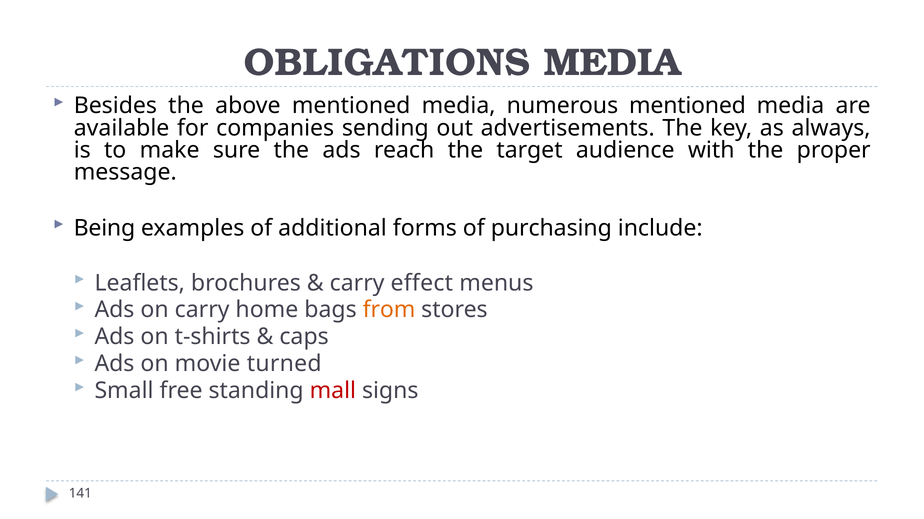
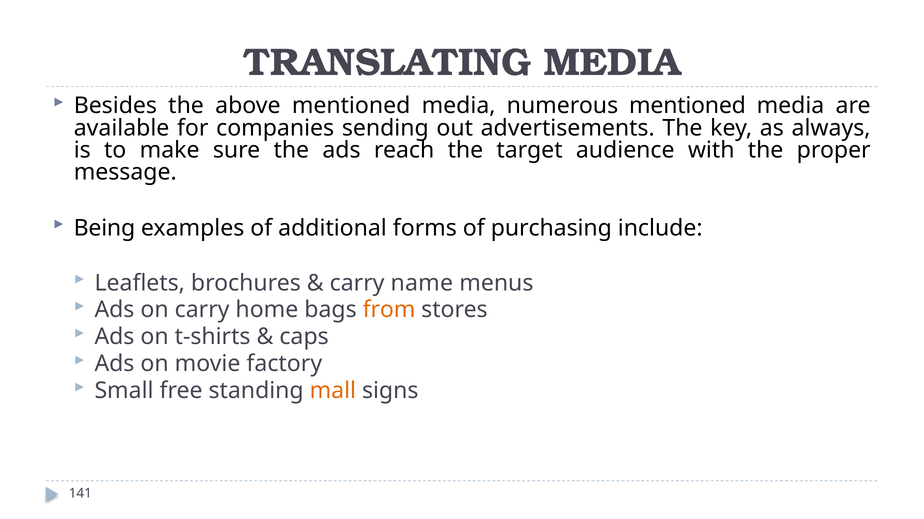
OBLIGATIONS: OBLIGATIONS -> TRANSLATING
effect: effect -> name
turned: turned -> factory
mall colour: red -> orange
